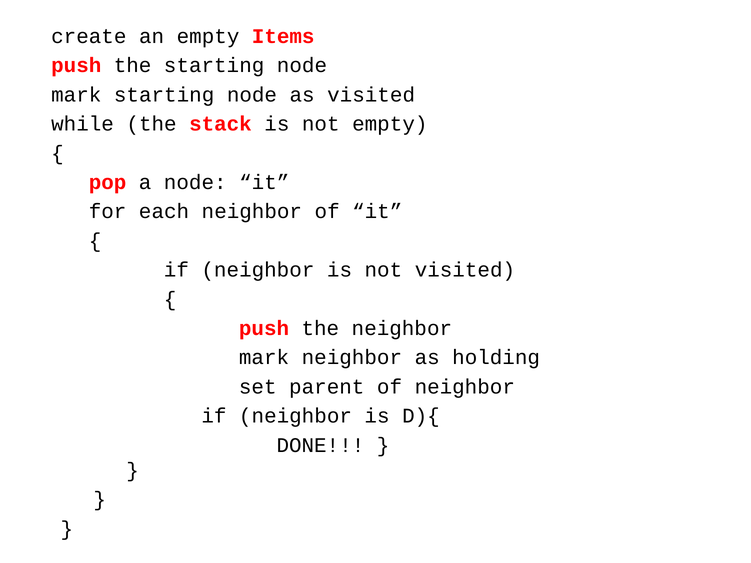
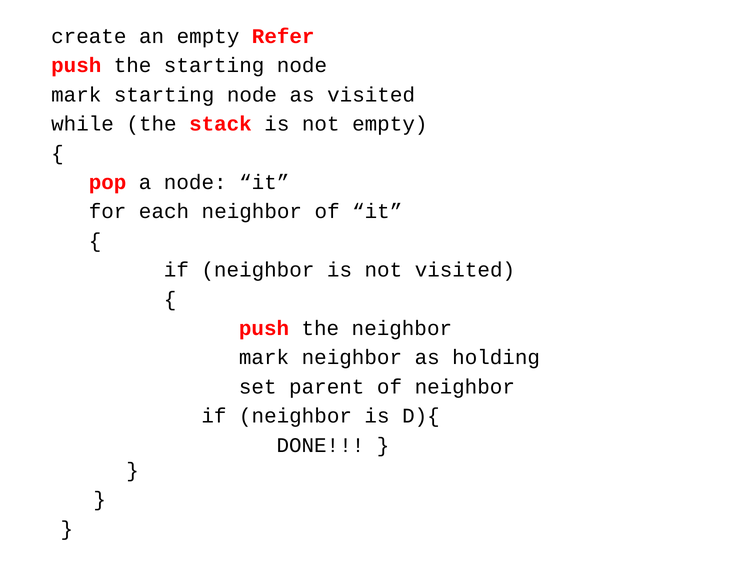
Items: Items -> Refer
